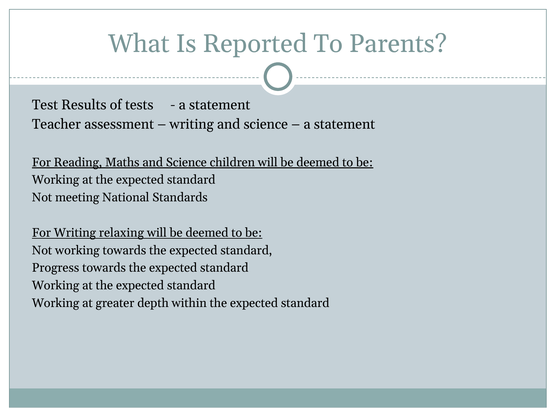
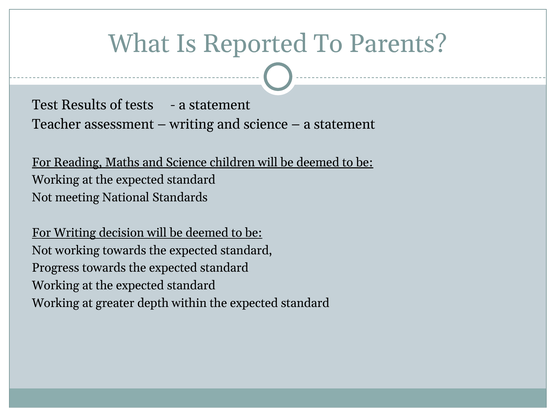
relaxing: relaxing -> decision
